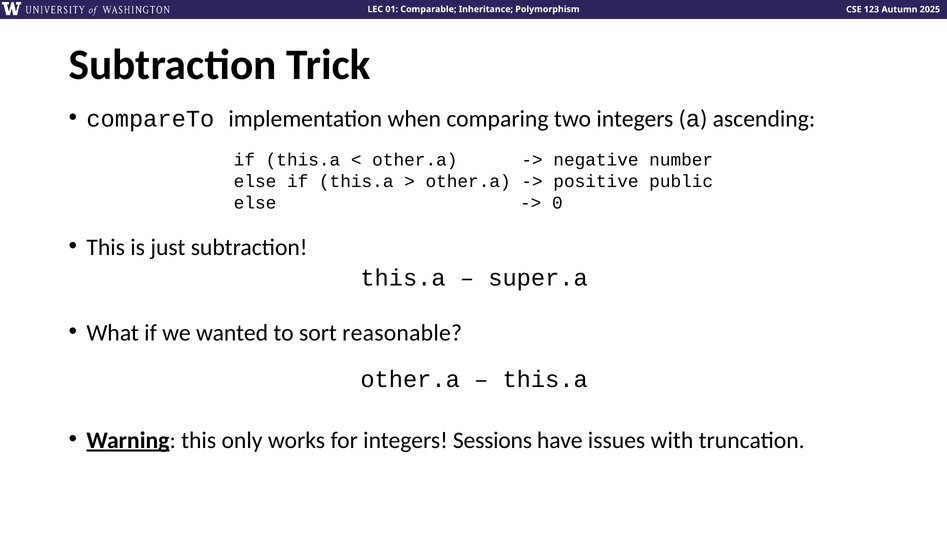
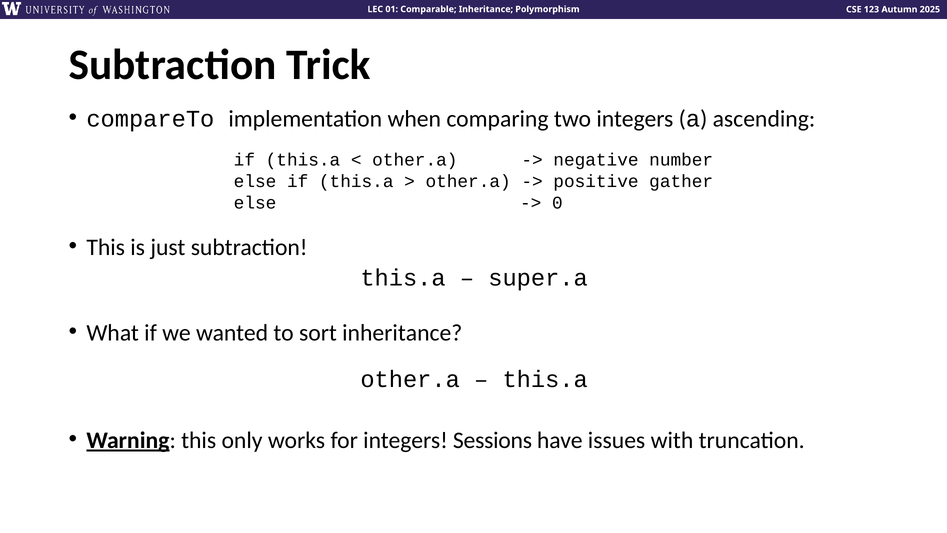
public: public -> gather
sort reasonable: reasonable -> inheritance
